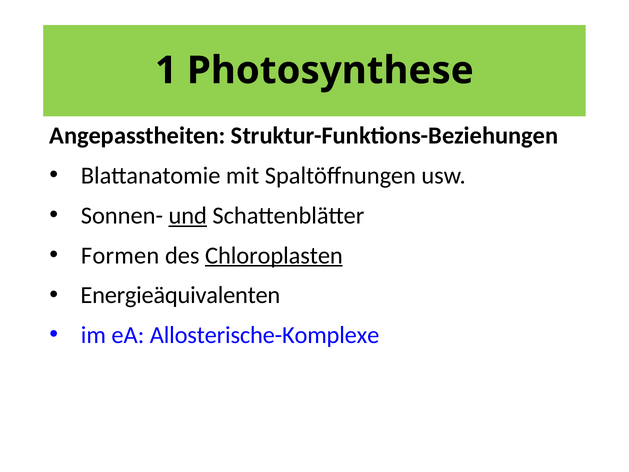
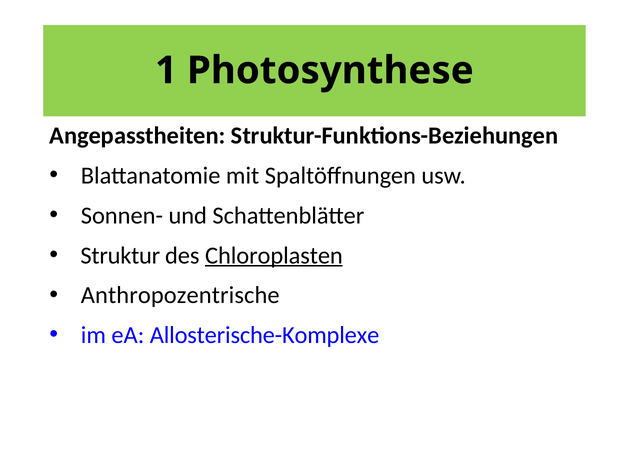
und underline: present -> none
Formen: Formen -> Struktur
Energieäquivalenten: Energieäquivalenten -> Anthropozentrische
